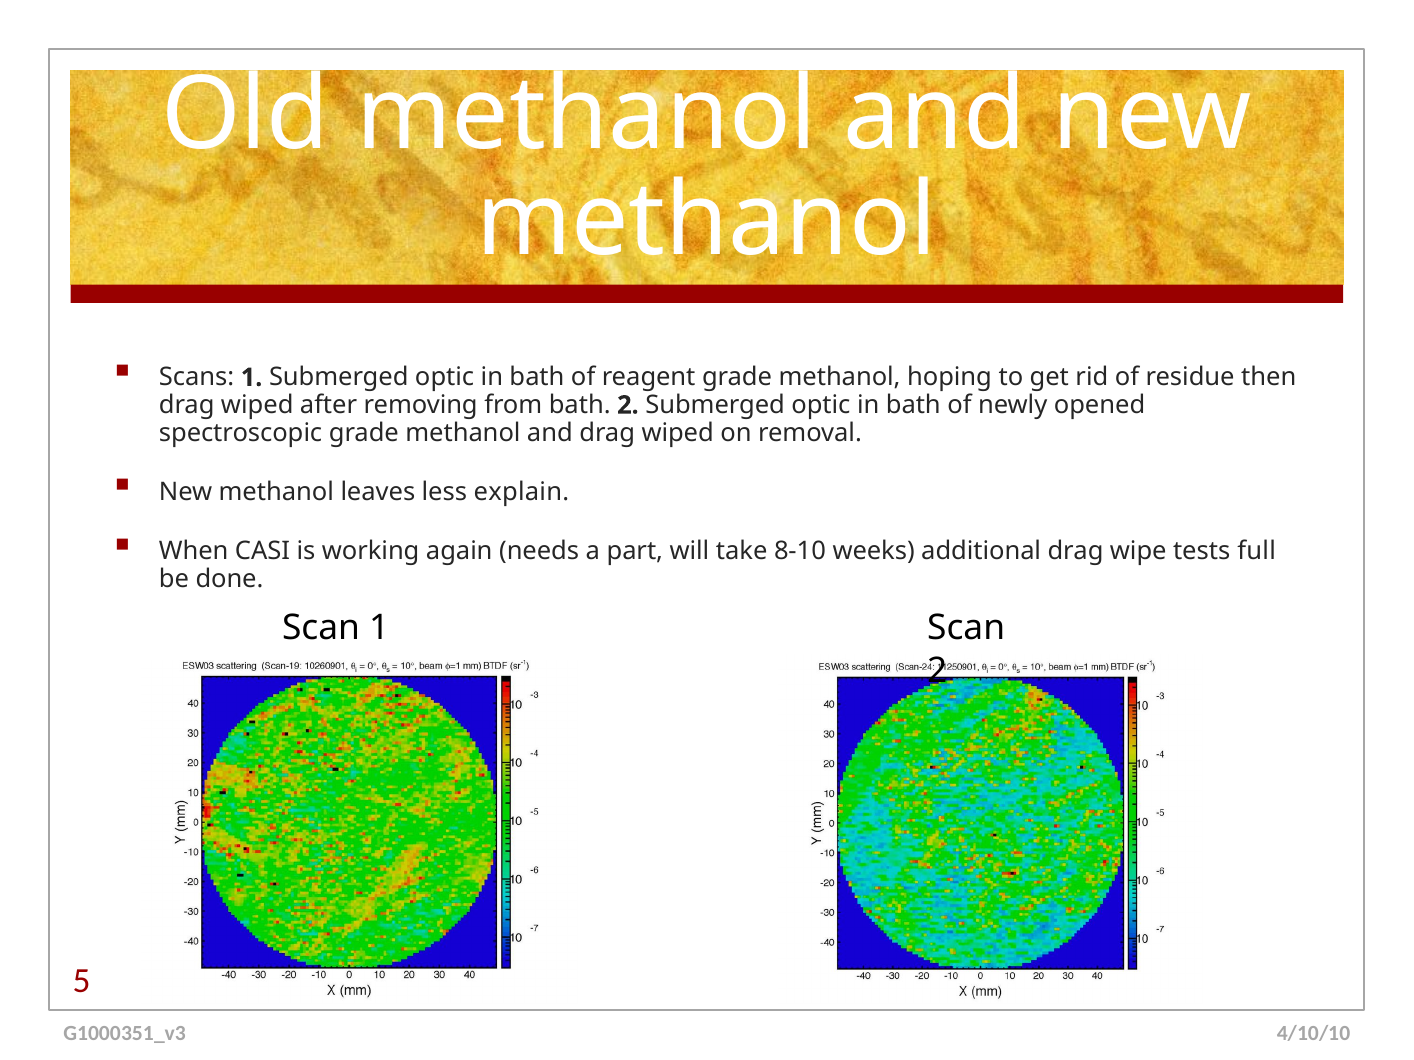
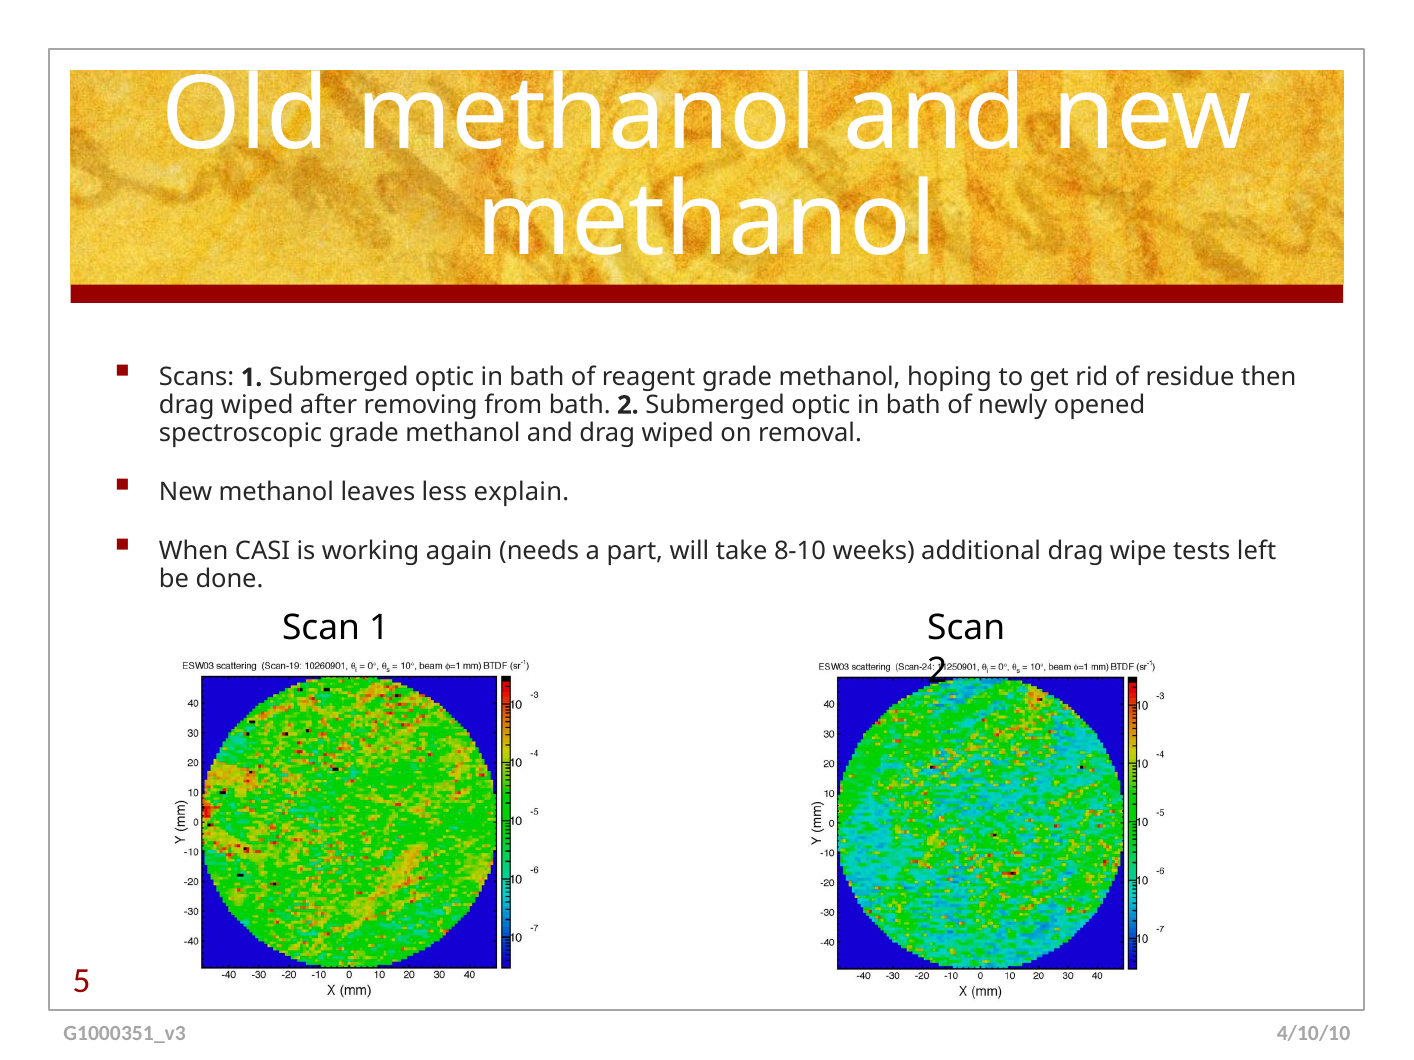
full: full -> left
